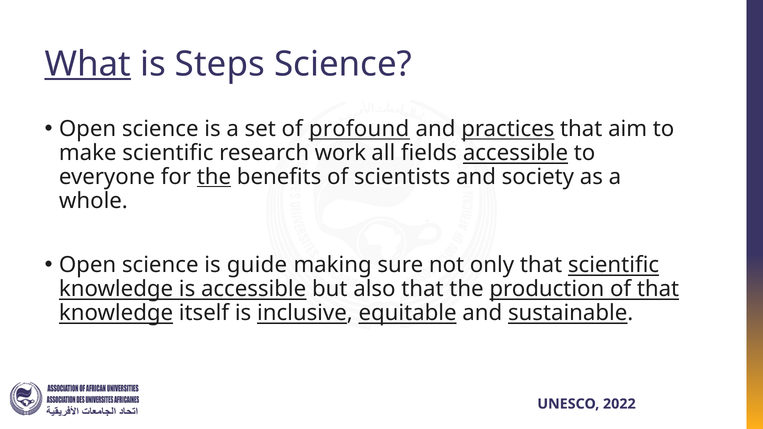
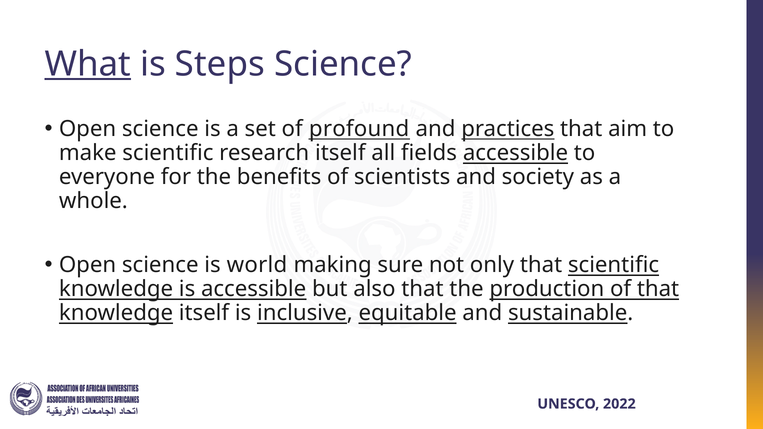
research work: work -> itself
the at (214, 177) underline: present -> none
guide: guide -> world
